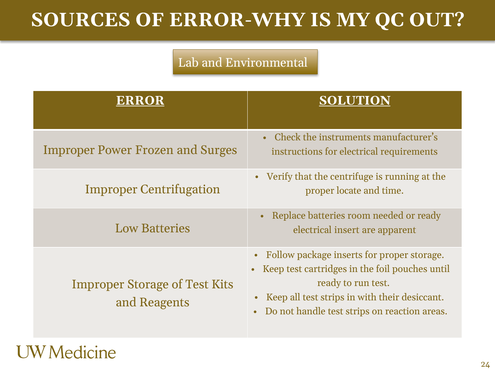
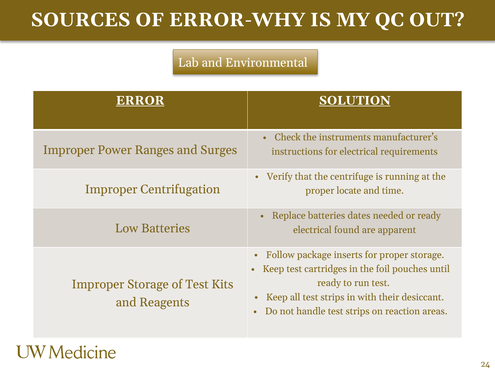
Frozen: Frozen -> Ranges
room: room -> dates
insert: insert -> found
